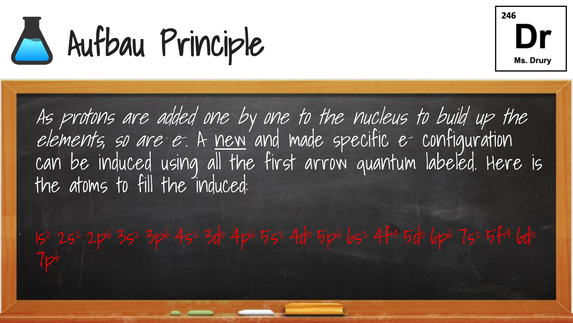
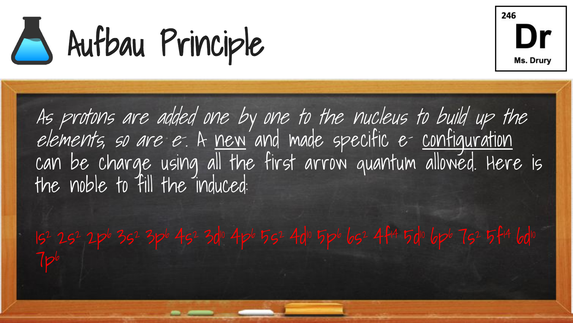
configuration underline: none -> present
be induced: induced -> charge
labeled: labeled -> allowed
atoms: atoms -> noble
